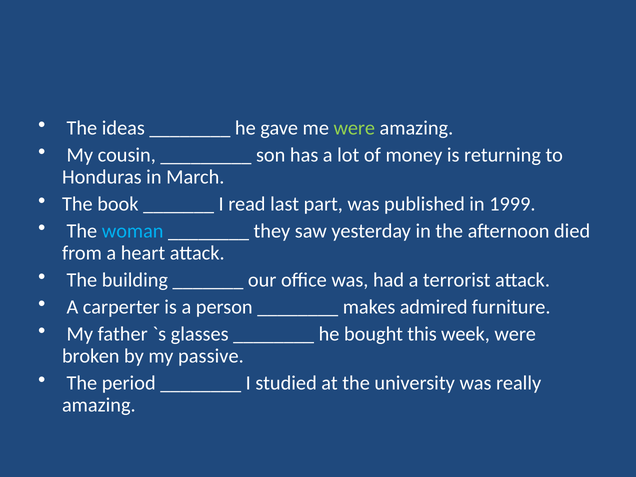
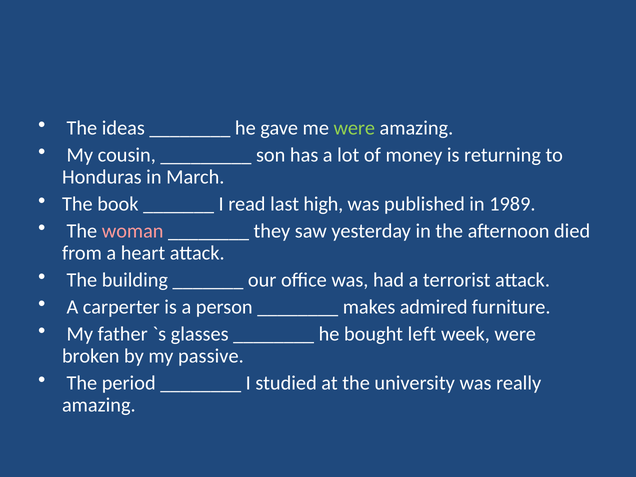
part: part -> high
1999: 1999 -> 1989
woman colour: light blue -> pink
this: this -> left
